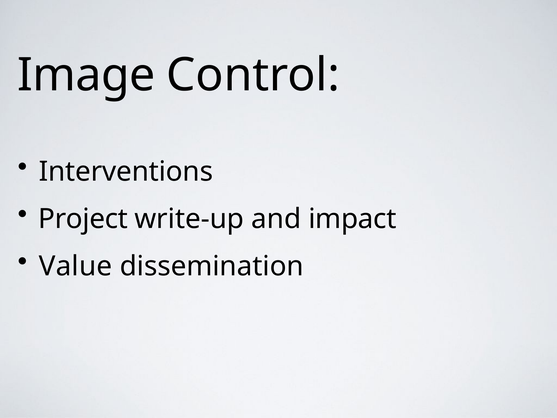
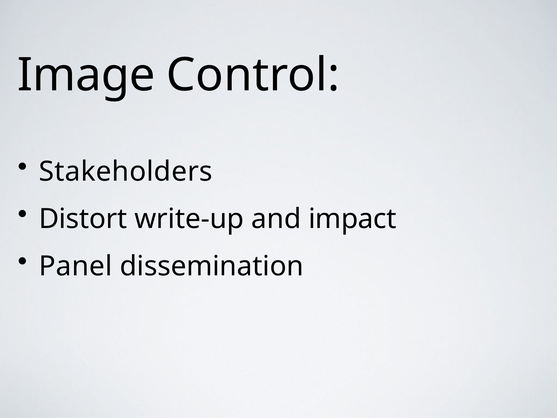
Interventions: Interventions -> Stakeholders
Project: Project -> Distort
Value: Value -> Panel
